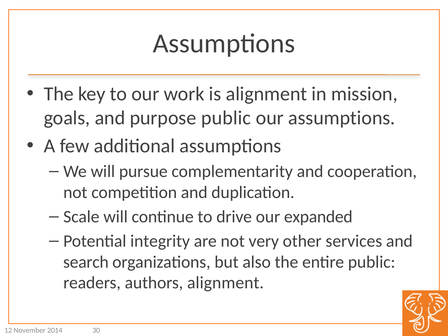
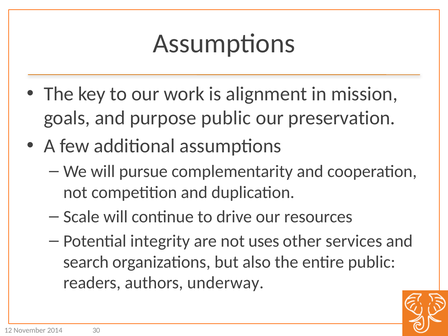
our assumptions: assumptions -> preservation
expanded: expanded -> resources
very: very -> uses
authors alignment: alignment -> underway
